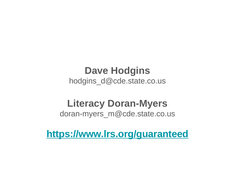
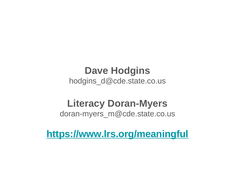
https://www.lrs.org/guaranteed: https://www.lrs.org/guaranteed -> https://www.lrs.org/meaningful
